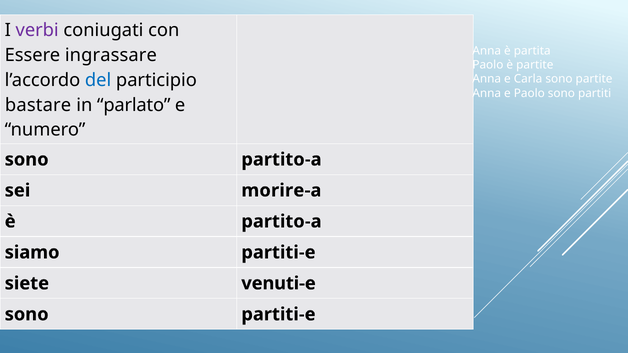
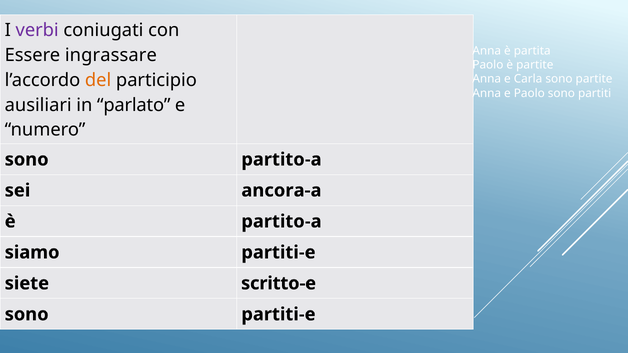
del colour: blue -> orange
bastare: bastare -> ausiliari
morire-a: morire-a -> ancora-a
venuti-e: venuti-e -> scritto-e
